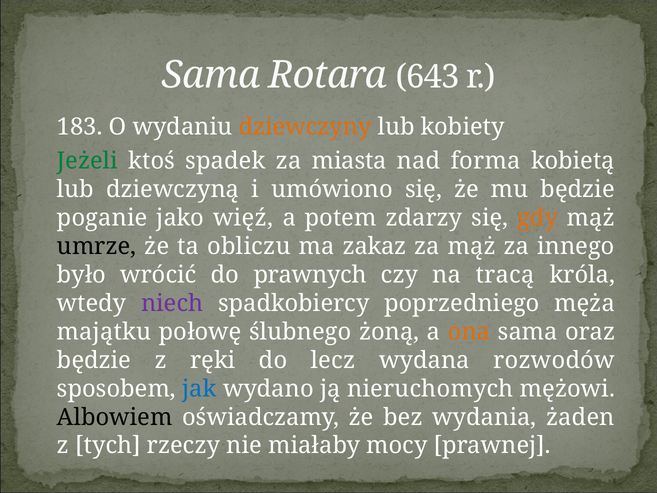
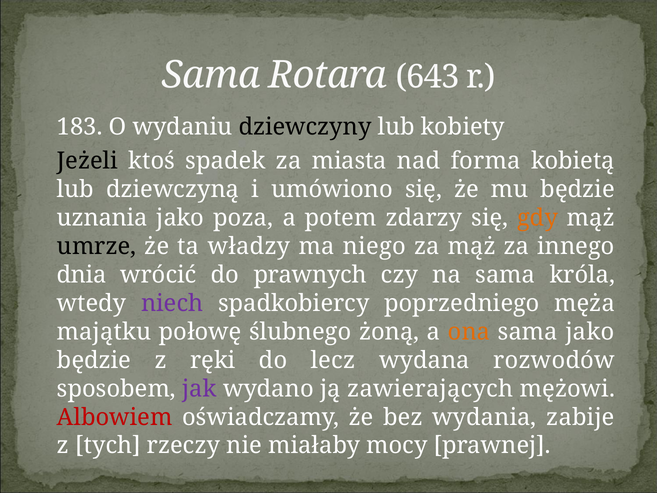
dziewczyny colour: orange -> black
Jeżeli colour: green -> black
poganie: poganie -> uznania
więź: więź -> poza
obliczu: obliczu -> władzy
zakaz: zakaz -> niego
było: było -> dnia
na tracą: tracą -> sama
sama oraz: oraz -> jako
jak colour: blue -> purple
nieruchomych: nieruchomych -> zawierających
Albowiem colour: black -> red
żaden: żaden -> zabije
